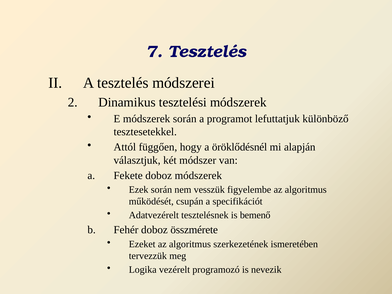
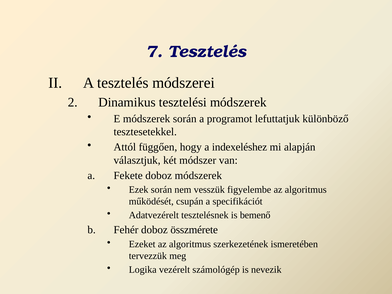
öröklődésnél: öröklődésnél -> indexeléshez
programozó: programozó -> számológép
